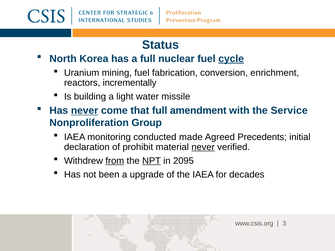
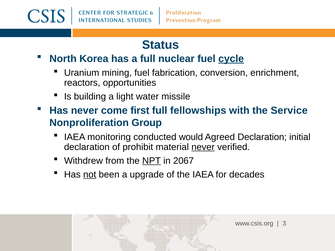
incrementally: incrementally -> opportunities
never at (85, 111) underline: present -> none
that: that -> first
amendment: amendment -> fellowships
made: made -> would
Agreed Precedents: Precedents -> Declaration
from underline: present -> none
2095: 2095 -> 2067
not underline: none -> present
